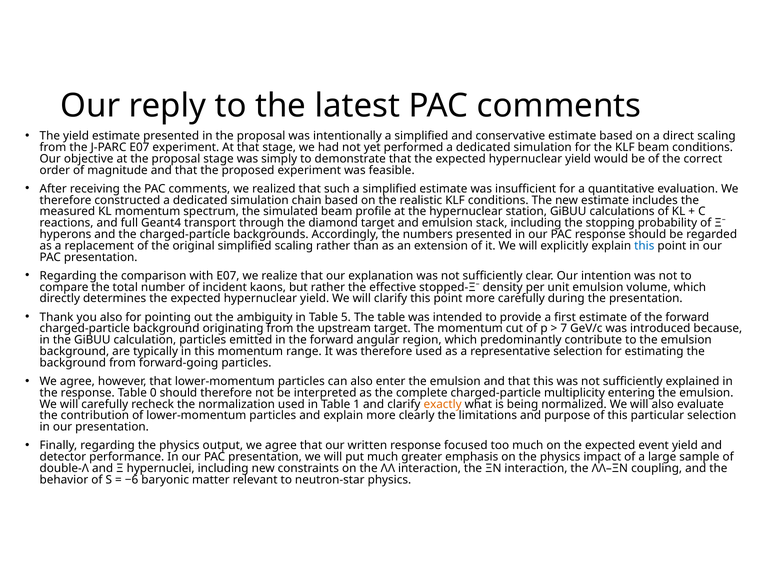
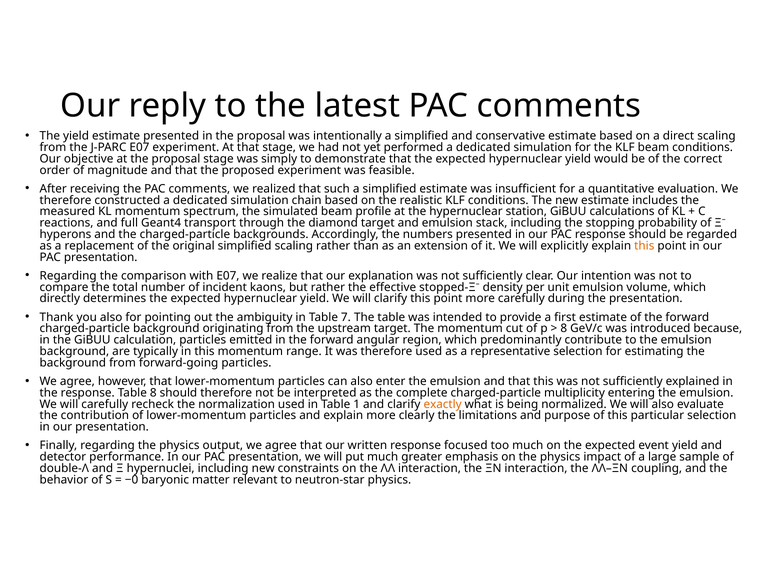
this at (644, 246) colour: blue -> orange
5: 5 -> 7
7 at (564, 329): 7 -> 8
Table 0: 0 -> 8
−6: −6 -> −0
